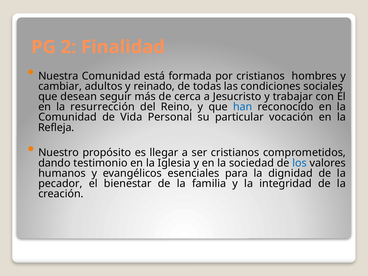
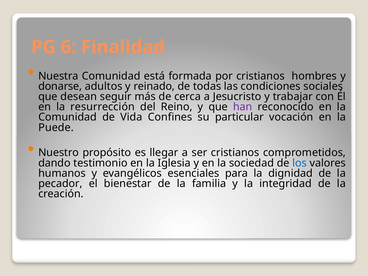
2: 2 -> 6
cambiar: cambiar -> donarse
han colour: blue -> purple
Personal: Personal -> Confines
Refleja: Refleja -> Puede
